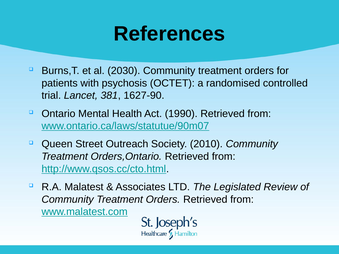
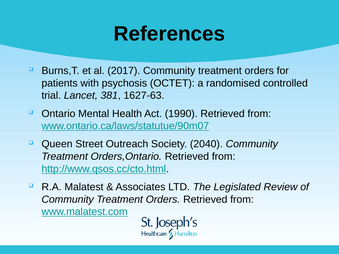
2030: 2030 -> 2017
1627-90: 1627-90 -> 1627-63
2010: 2010 -> 2040
